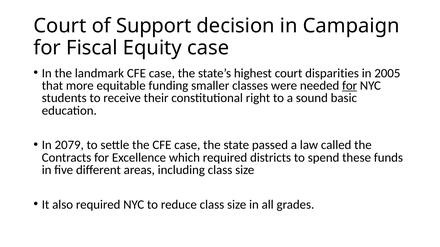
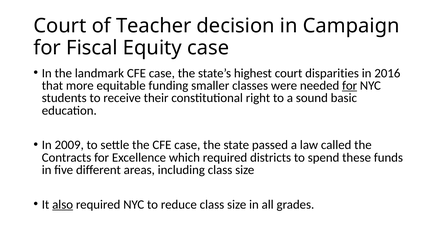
Support: Support -> Teacher
2005: 2005 -> 2016
2079: 2079 -> 2009
also underline: none -> present
